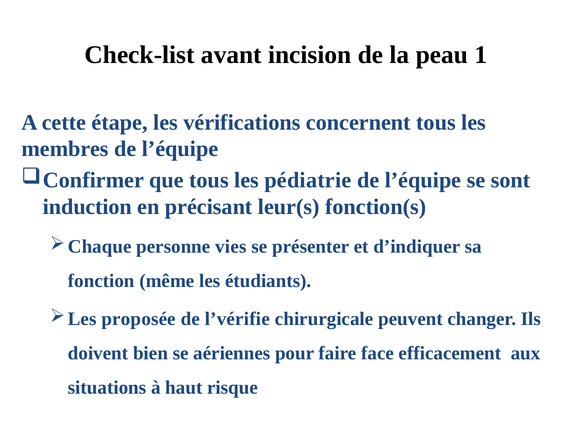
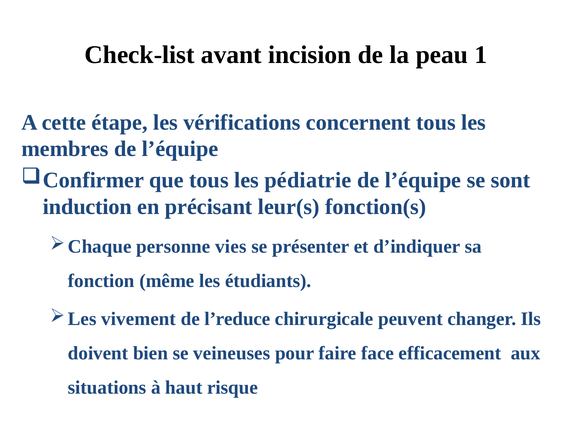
proposée: proposée -> vivement
l’vérifie: l’vérifie -> l’reduce
aériennes: aériennes -> veineuses
